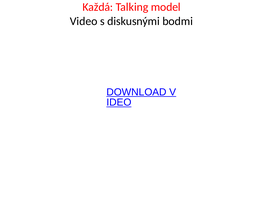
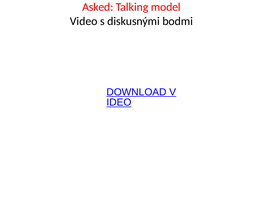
Každá: Každá -> Asked
